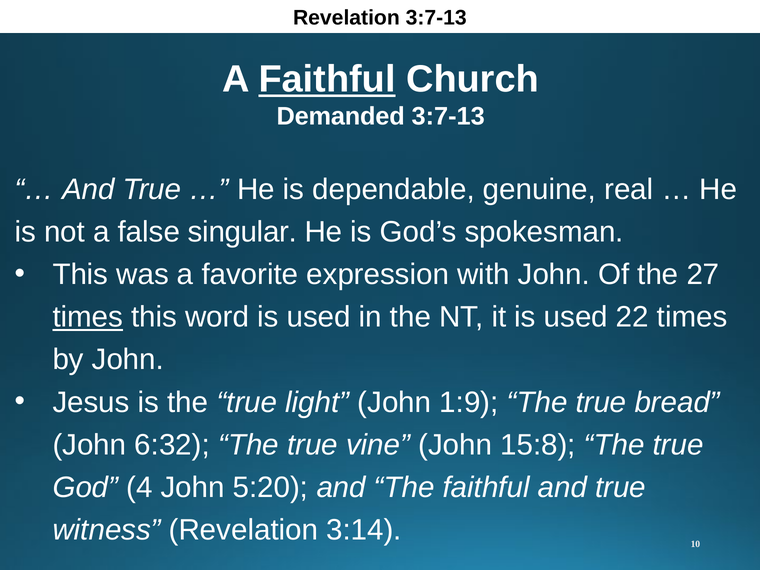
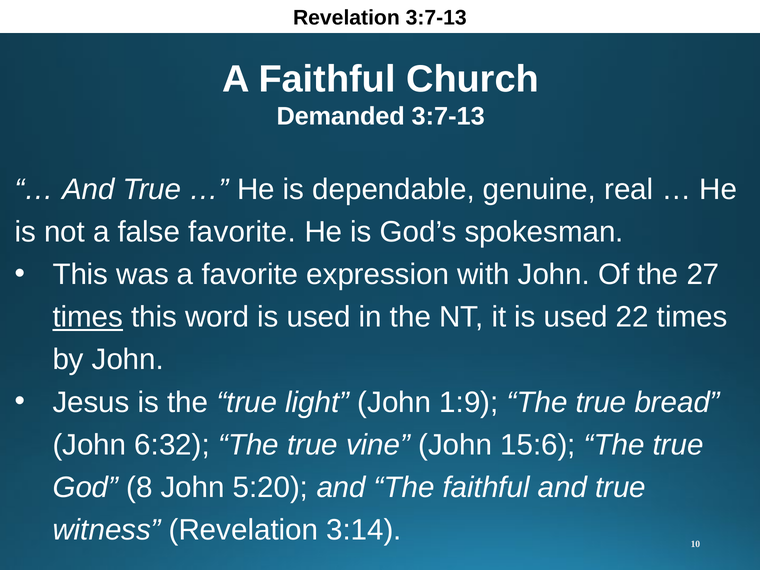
Faithful at (327, 79) underline: present -> none
false singular: singular -> favorite
15:8: 15:8 -> 15:6
4: 4 -> 8
